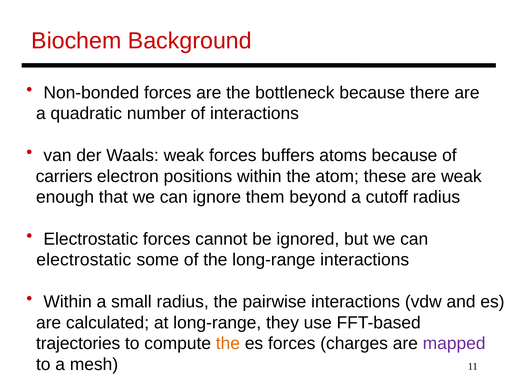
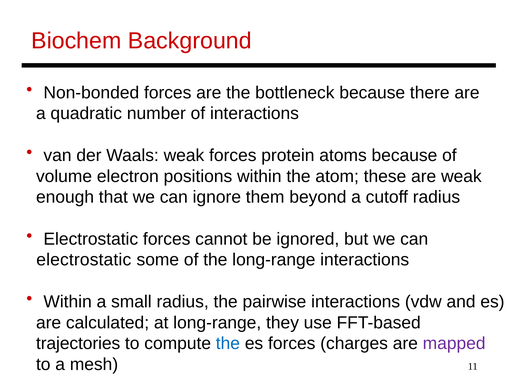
buffers: buffers -> protein
carriers: carriers -> volume
the at (228, 343) colour: orange -> blue
